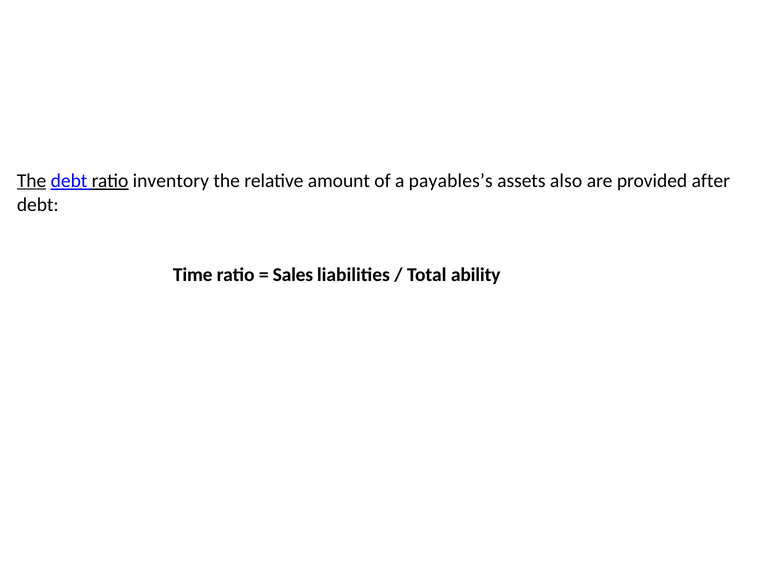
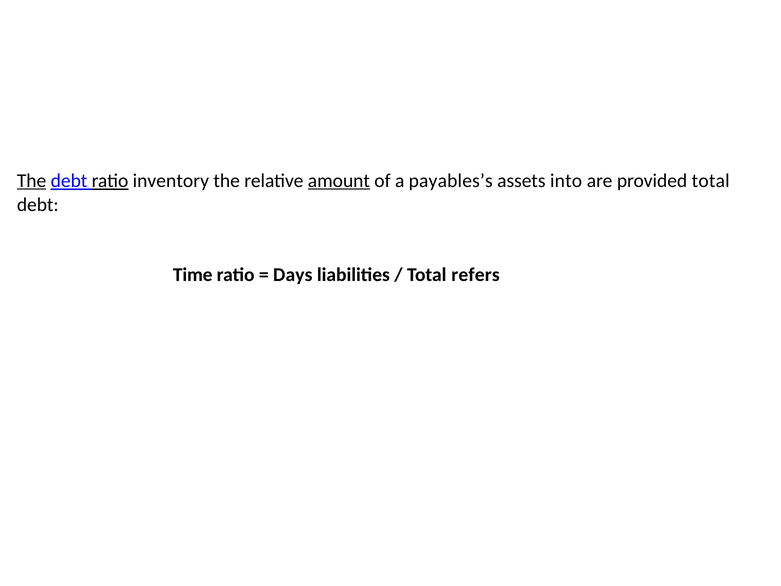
amount underline: none -> present
also: also -> into
provided after: after -> total
Sales: Sales -> Days
ability: ability -> refers
